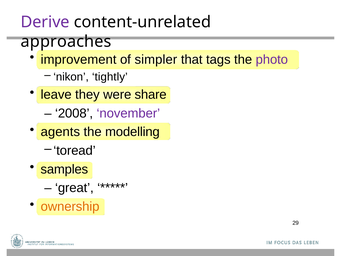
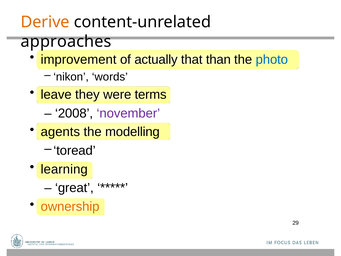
Derive colour: purple -> orange
simpler: simpler -> actually
tags: tags -> than
photo colour: purple -> blue
tightly: tightly -> words
share: share -> terms
samples: samples -> learning
